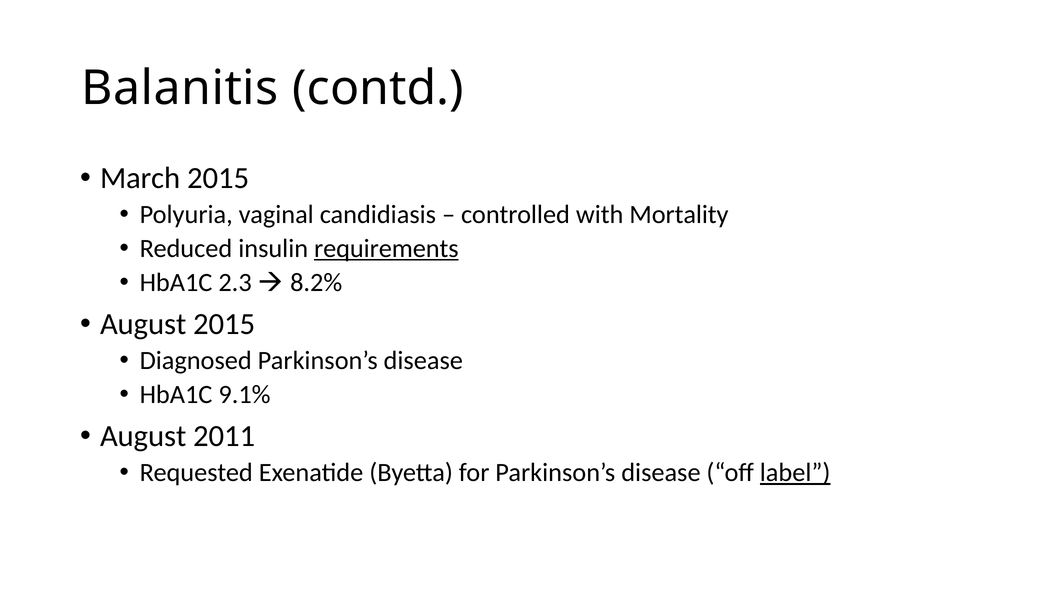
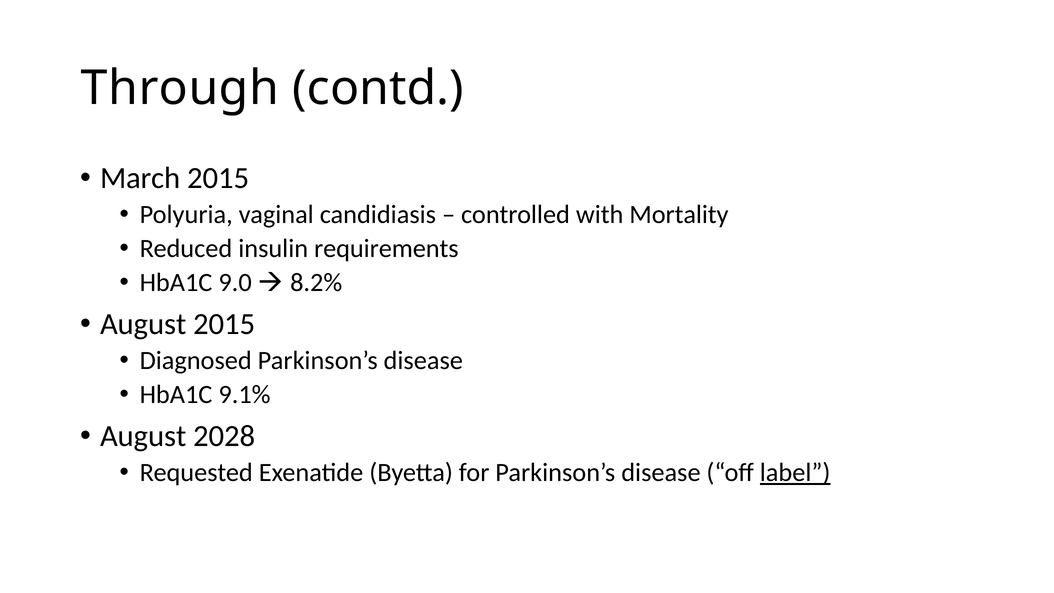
Balanitis: Balanitis -> Through
requirements underline: present -> none
2.3: 2.3 -> 9.0
2011: 2011 -> 2028
